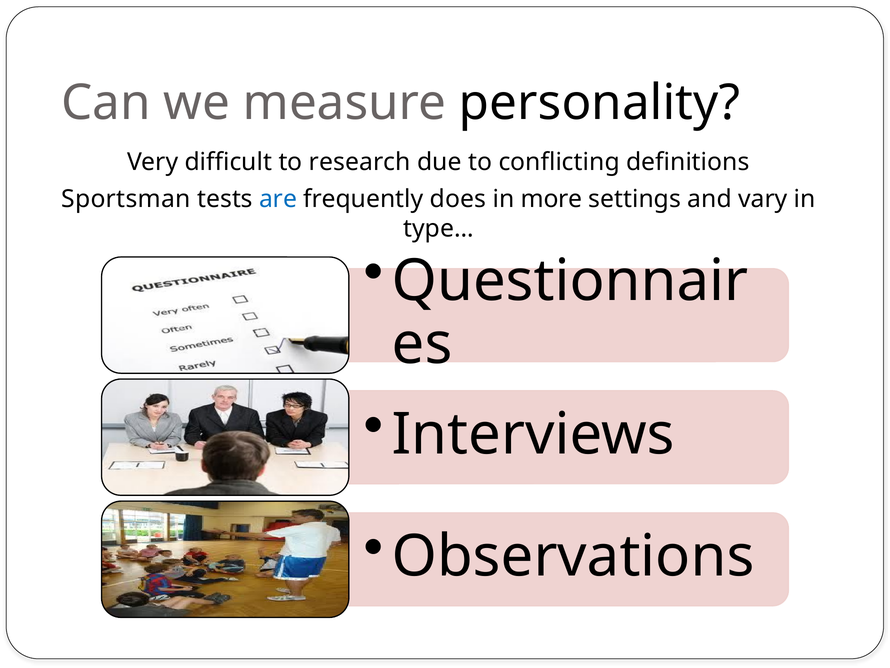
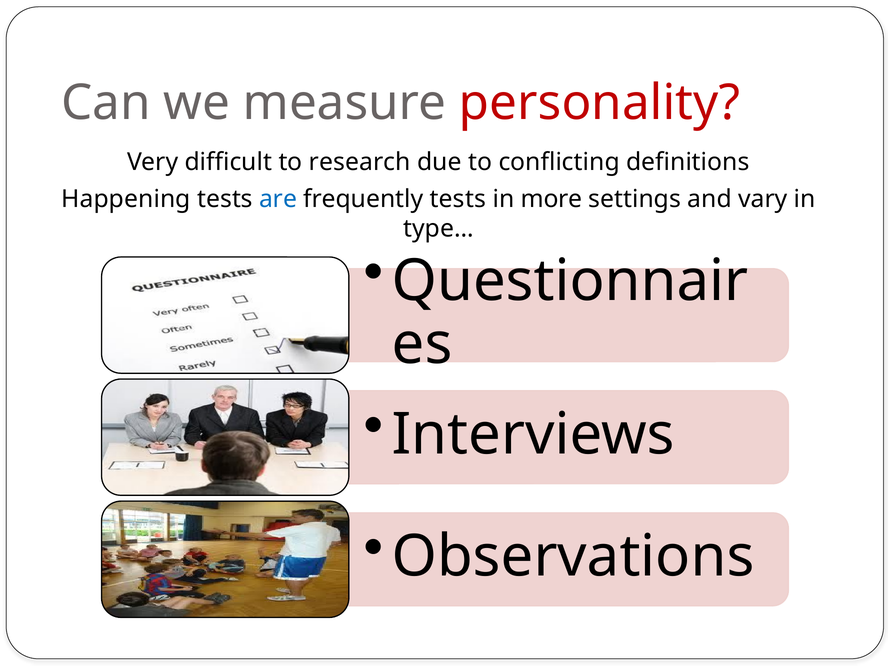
personality colour: black -> red
Sportsman: Sportsman -> Happening
frequently does: does -> tests
